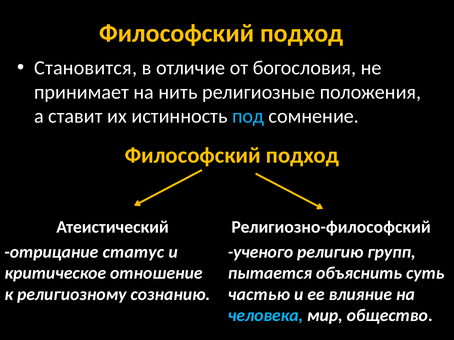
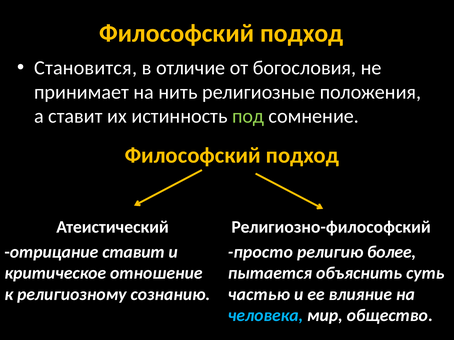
под colour: light blue -> light green
отрицание статус: статус -> ставит
ученого: ученого -> просто
групп: групп -> более
